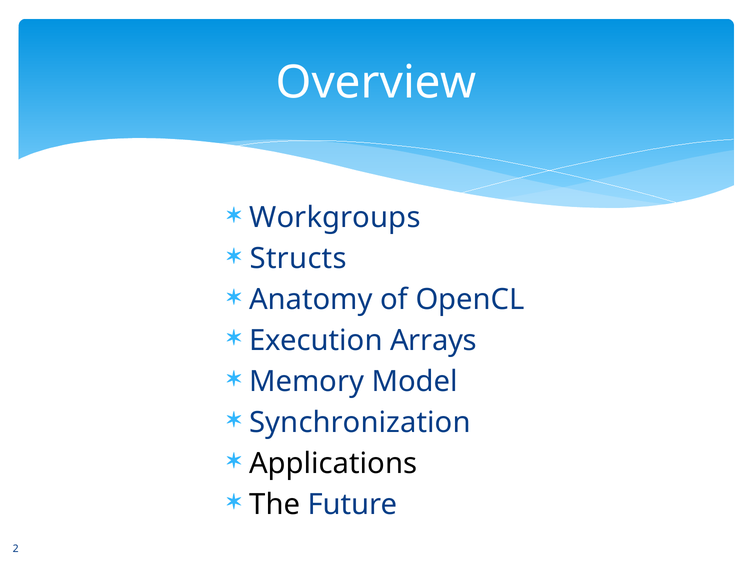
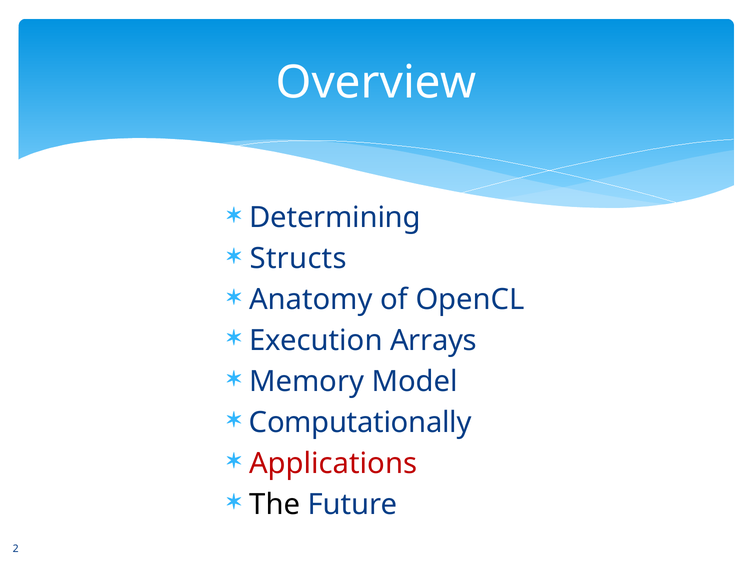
Workgroups: Workgroups -> Determining
Synchronization: Synchronization -> Computationally
Applications colour: black -> red
